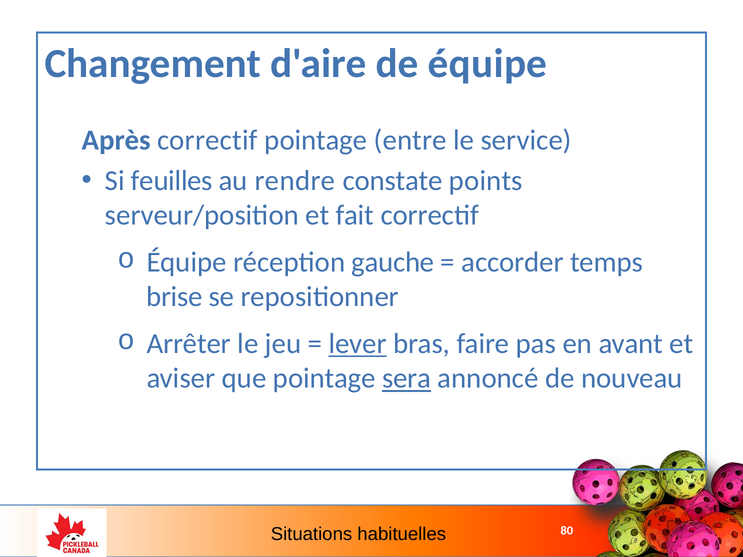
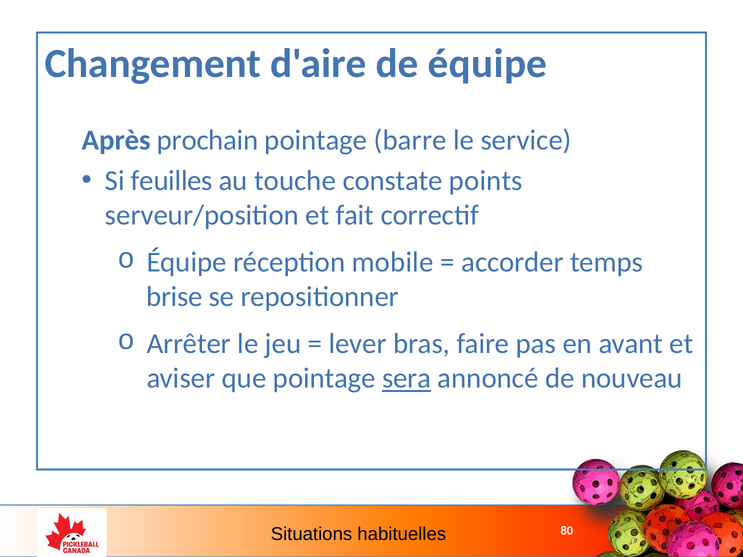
Après correctif: correctif -> prochain
entre: entre -> barre
rendre: rendre -> touche
gauche: gauche -> mobile
lever underline: present -> none
